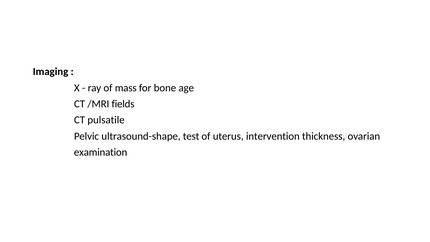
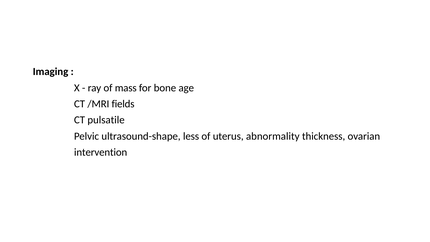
test: test -> less
intervention: intervention -> abnormality
examination: examination -> intervention
